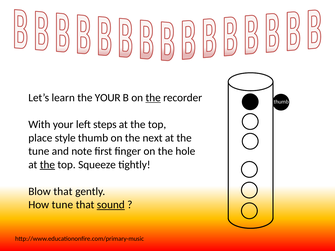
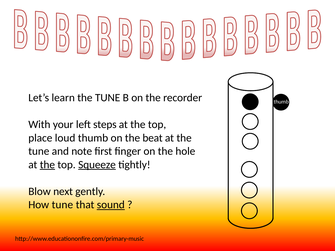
learn the YOUR: YOUR -> TUNE
the at (153, 98) underline: present -> none
style: style -> loud
next: next -> beat
Squeeze underline: none -> present
Blow that: that -> next
